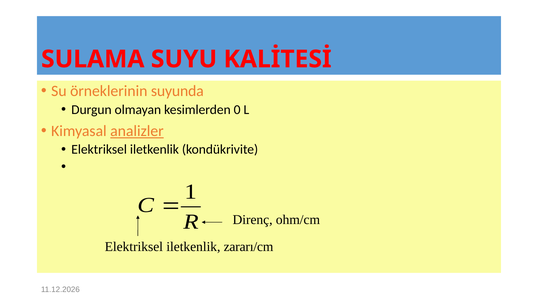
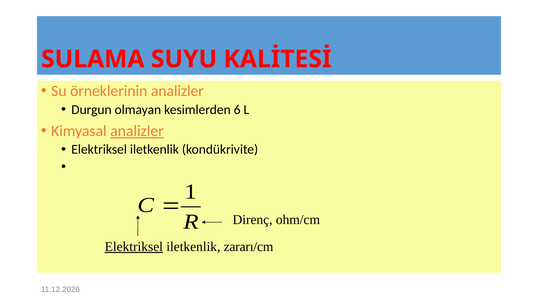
örneklerinin suyunda: suyunda -> analizler
0: 0 -> 6
Elektriksel at (134, 246) underline: none -> present
